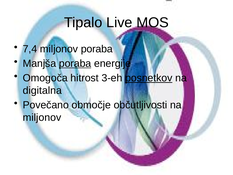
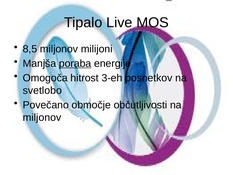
7,4: 7,4 -> 8,5
miljonov poraba: poraba -> milijoni
posnetkov underline: present -> none
digitalna: digitalna -> svetlobo
